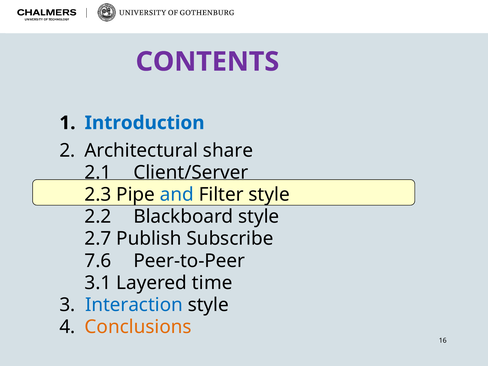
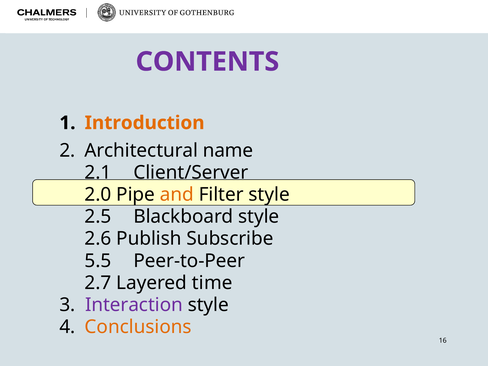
Introduction colour: blue -> orange
share: share -> name
2.3: 2.3 -> 2.0
and colour: blue -> orange
2.2: 2.2 -> 2.5
2.7: 2.7 -> 2.6
7.6: 7.6 -> 5.5
3.1: 3.1 -> 2.7
Interaction colour: blue -> purple
